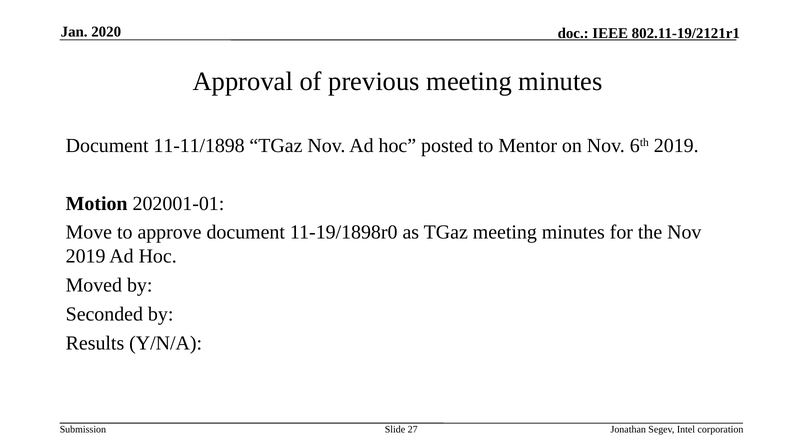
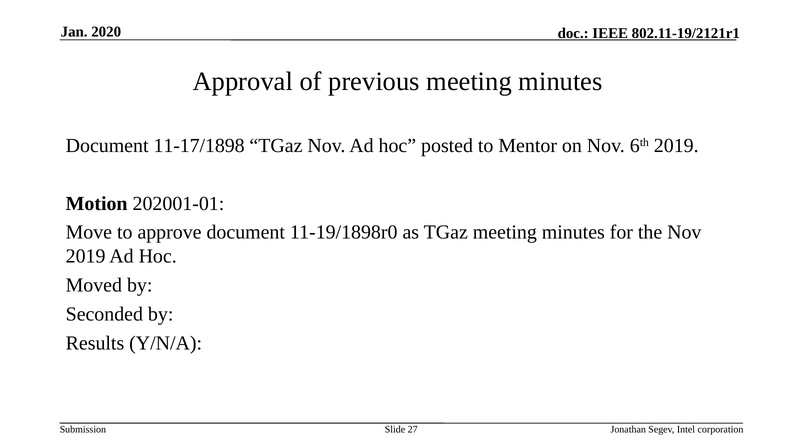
11-11/1898: 11-11/1898 -> 11-17/1898
